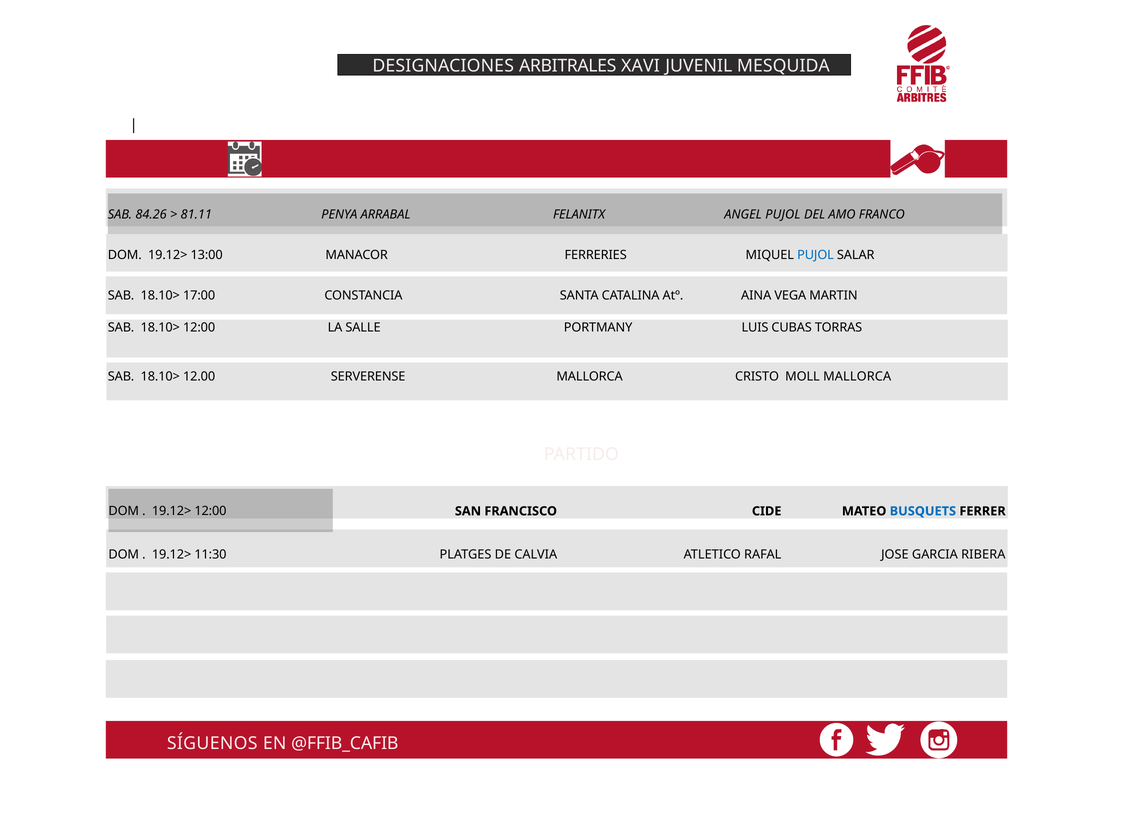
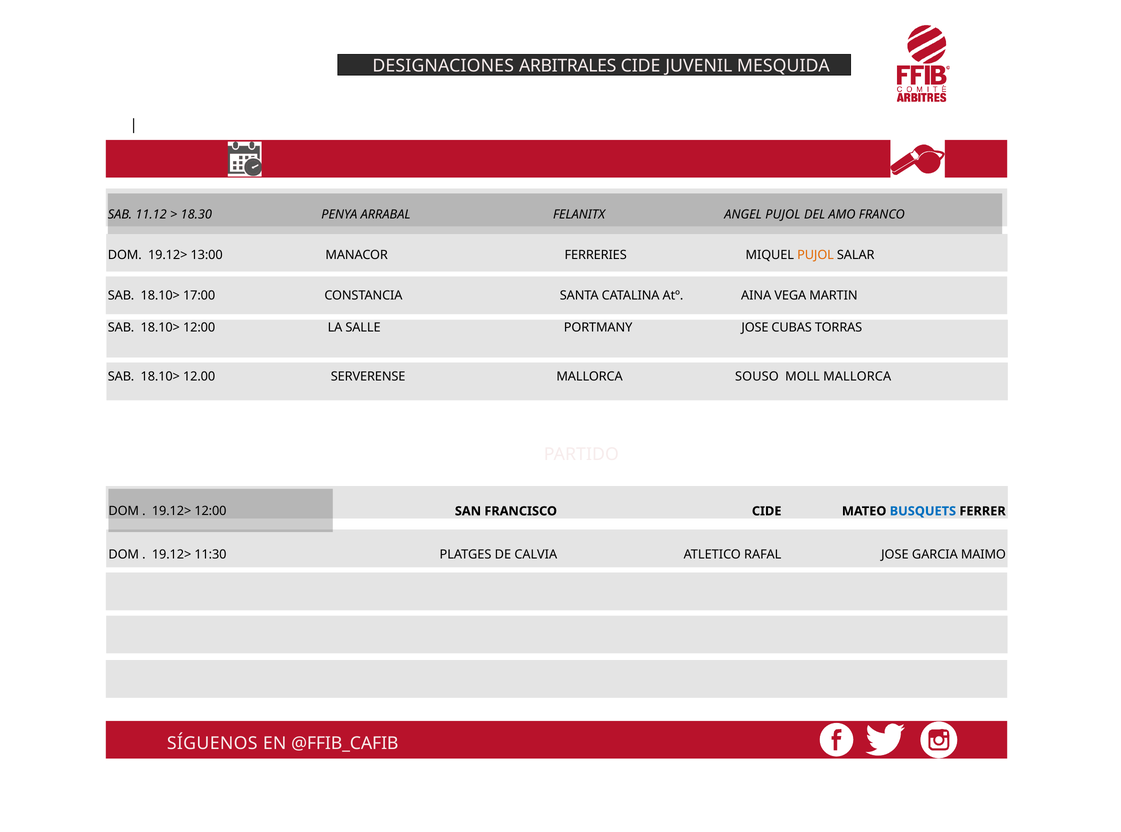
ARBITRALES XAVI: XAVI -> CIDE
84.26: 84.26 -> 11.12
81.11: 81.11 -> 18.30
PUJOL at (816, 255) colour: blue -> orange
PORTMANY LUIS: LUIS -> JOSE
CRISTO: CRISTO -> SOUSO
RIBERA: RIBERA -> MAIMO
